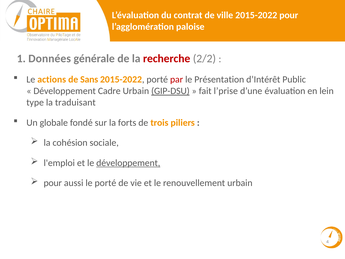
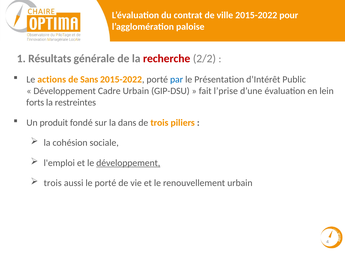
Données: Données -> Résultats
par colour: red -> blue
GIP-DSU underline: present -> none
type: type -> forts
traduisant: traduisant -> restreintes
globale: globale -> produit
forts: forts -> dans
pour at (53, 183): pour -> trois
